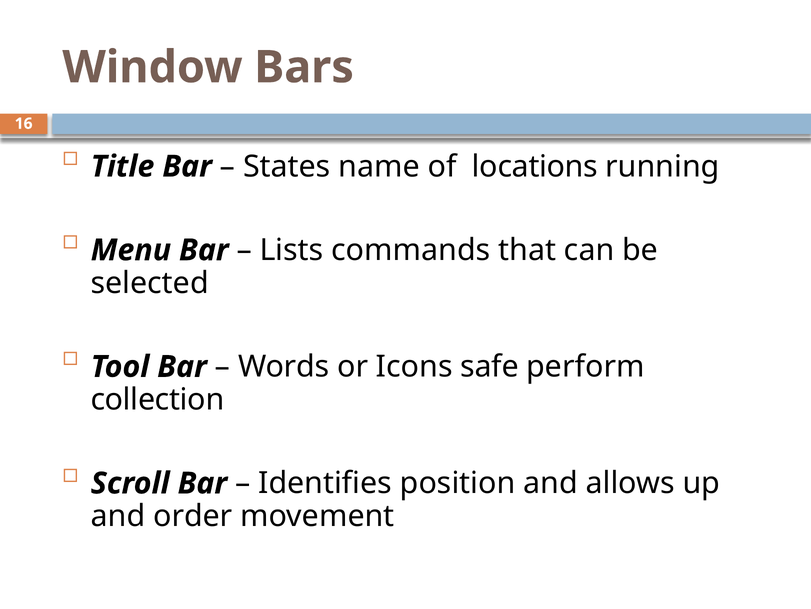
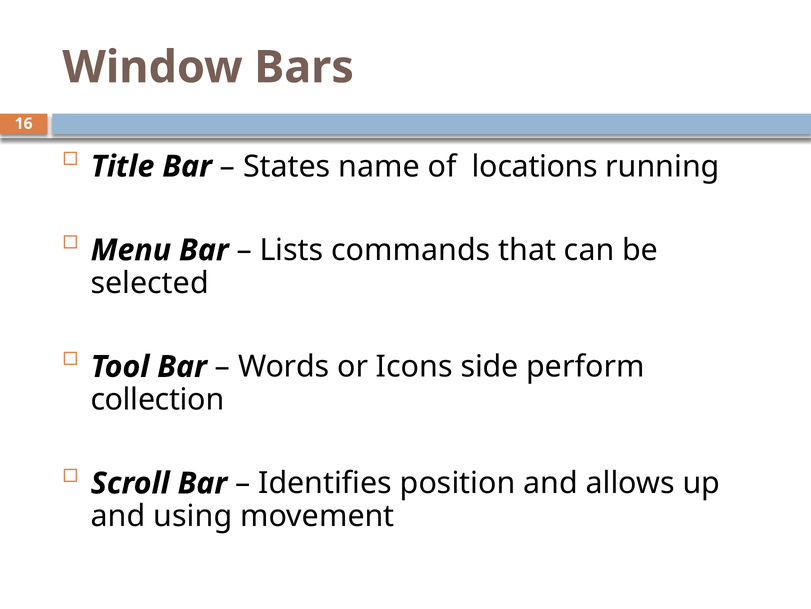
safe: safe -> side
order: order -> using
